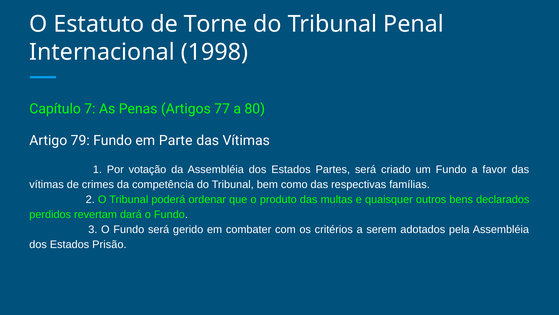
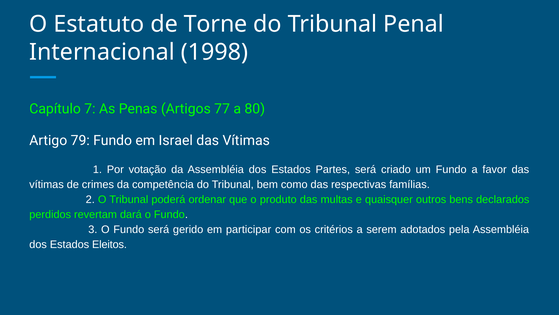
Parte: Parte -> Israel
combater: combater -> participar
Prisão: Prisão -> Eleitos
